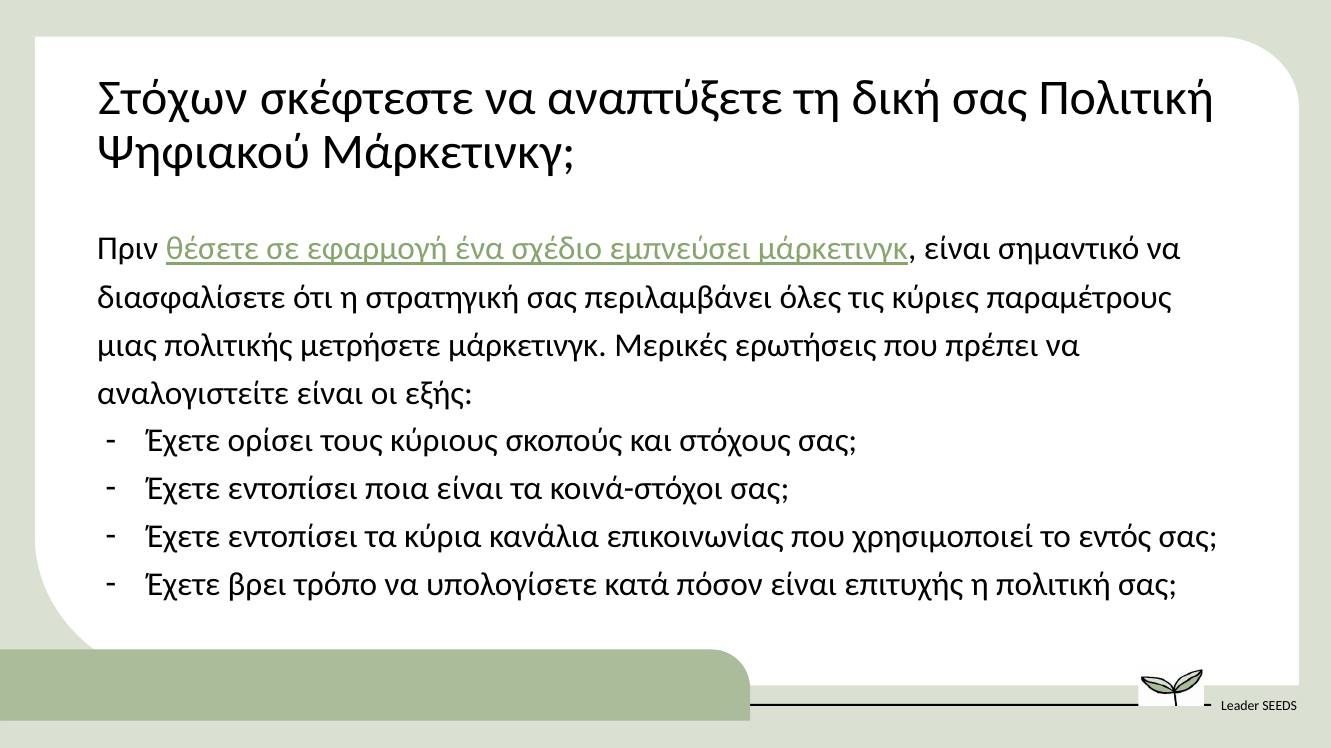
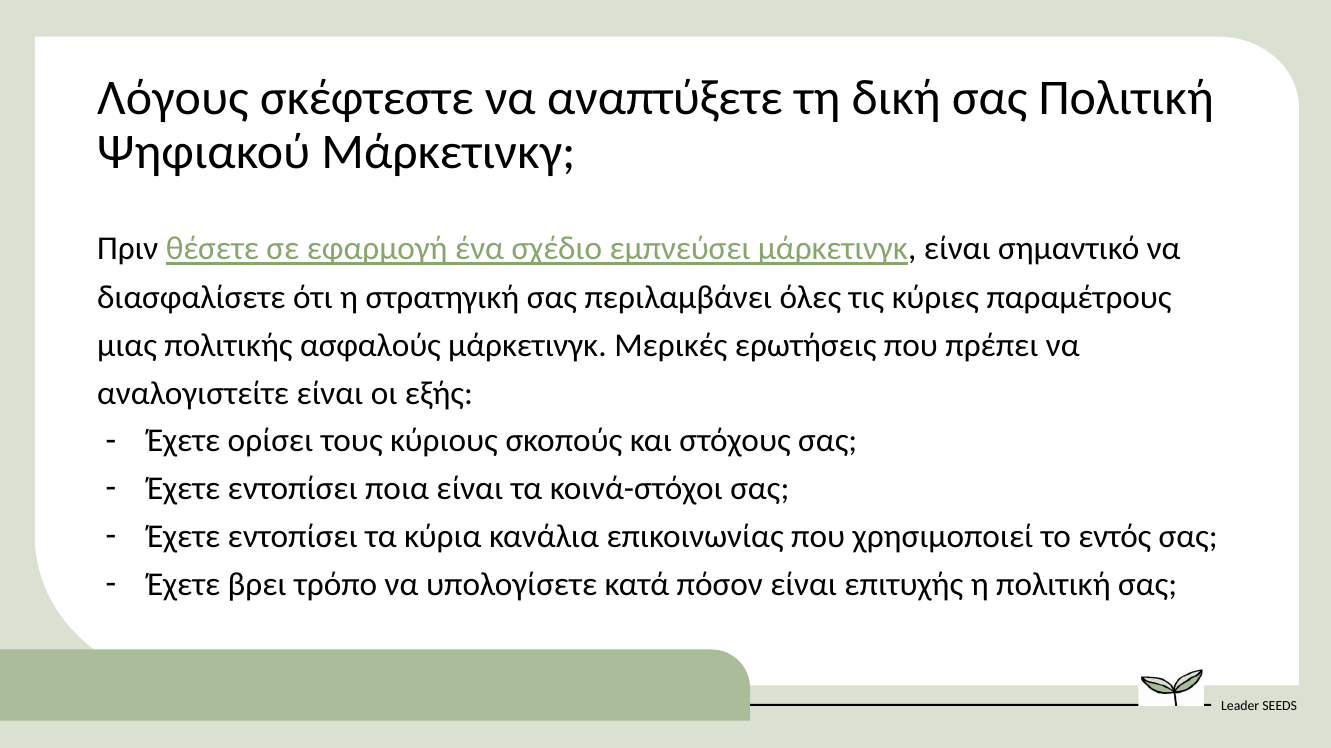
Στόχων: Στόχων -> Λόγους
μετρήσετε: μετρήσετε -> ασφαλούς
